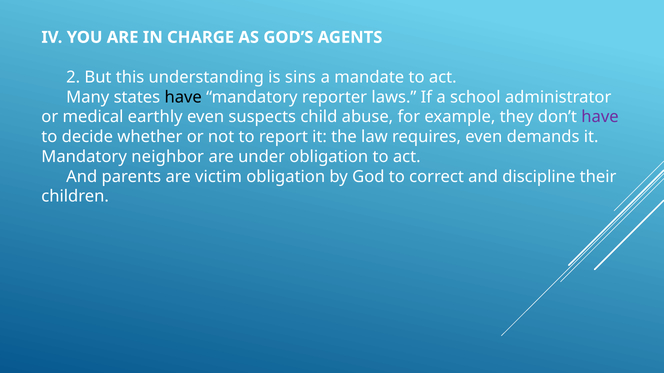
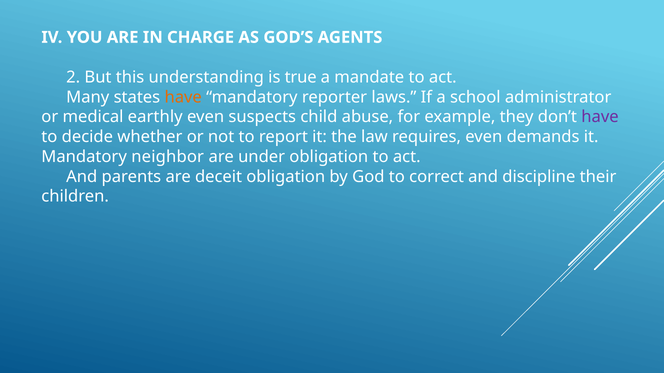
sins: sins -> true
have at (183, 97) colour: black -> orange
victim: victim -> deceit
